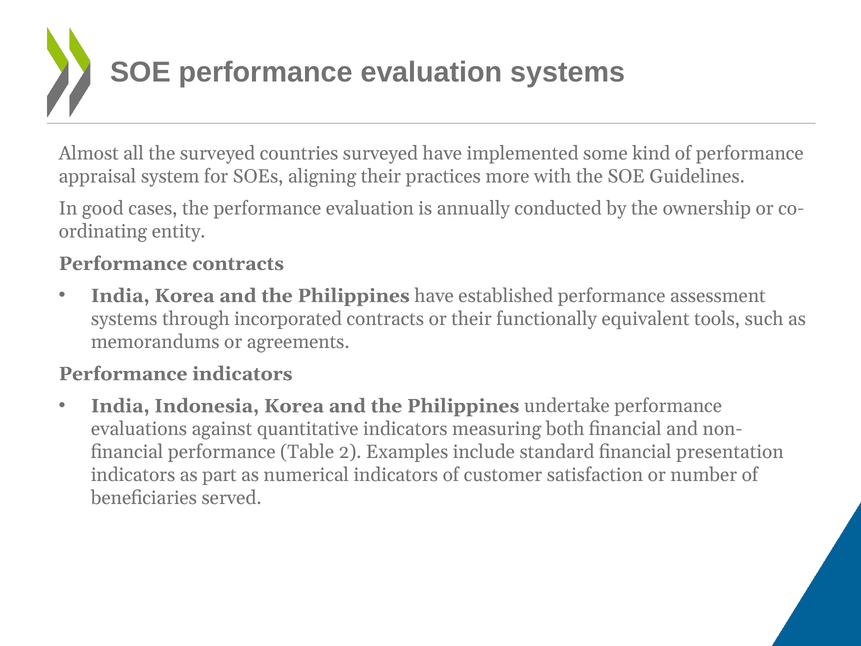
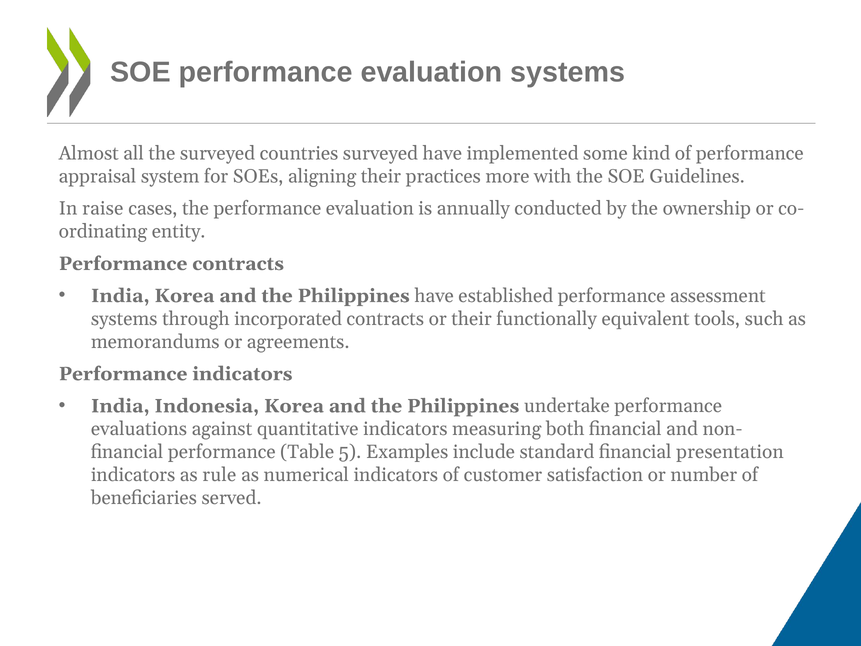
good: good -> raise
2: 2 -> 5
part: part -> rule
